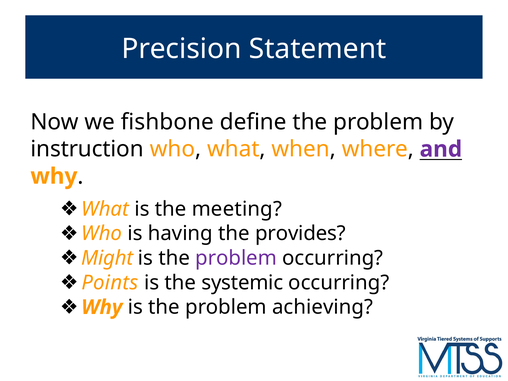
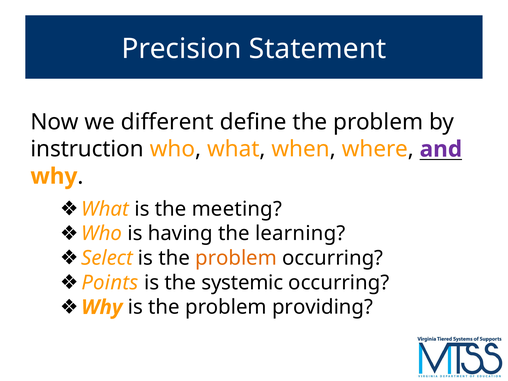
fishbone: fishbone -> different
provides: provides -> learning
Might: Might -> Select
problem at (236, 258) colour: purple -> orange
achieving: achieving -> providing
